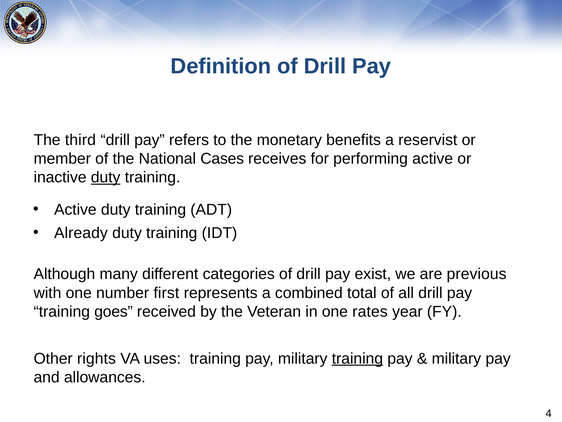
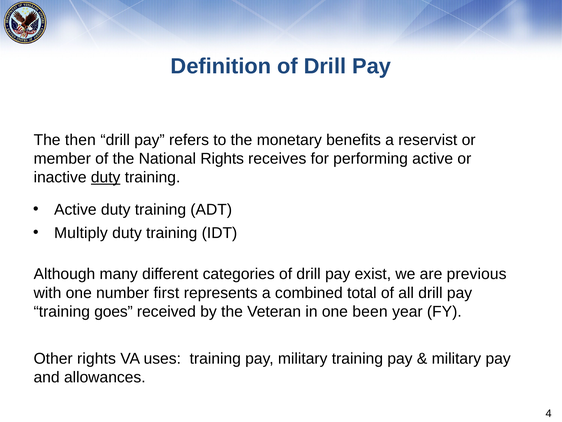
third: third -> then
National Cases: Cases -> Rights
Already: Already -> Multiply
rates: rates -> been
training at (357, 358) underline: present -> none
